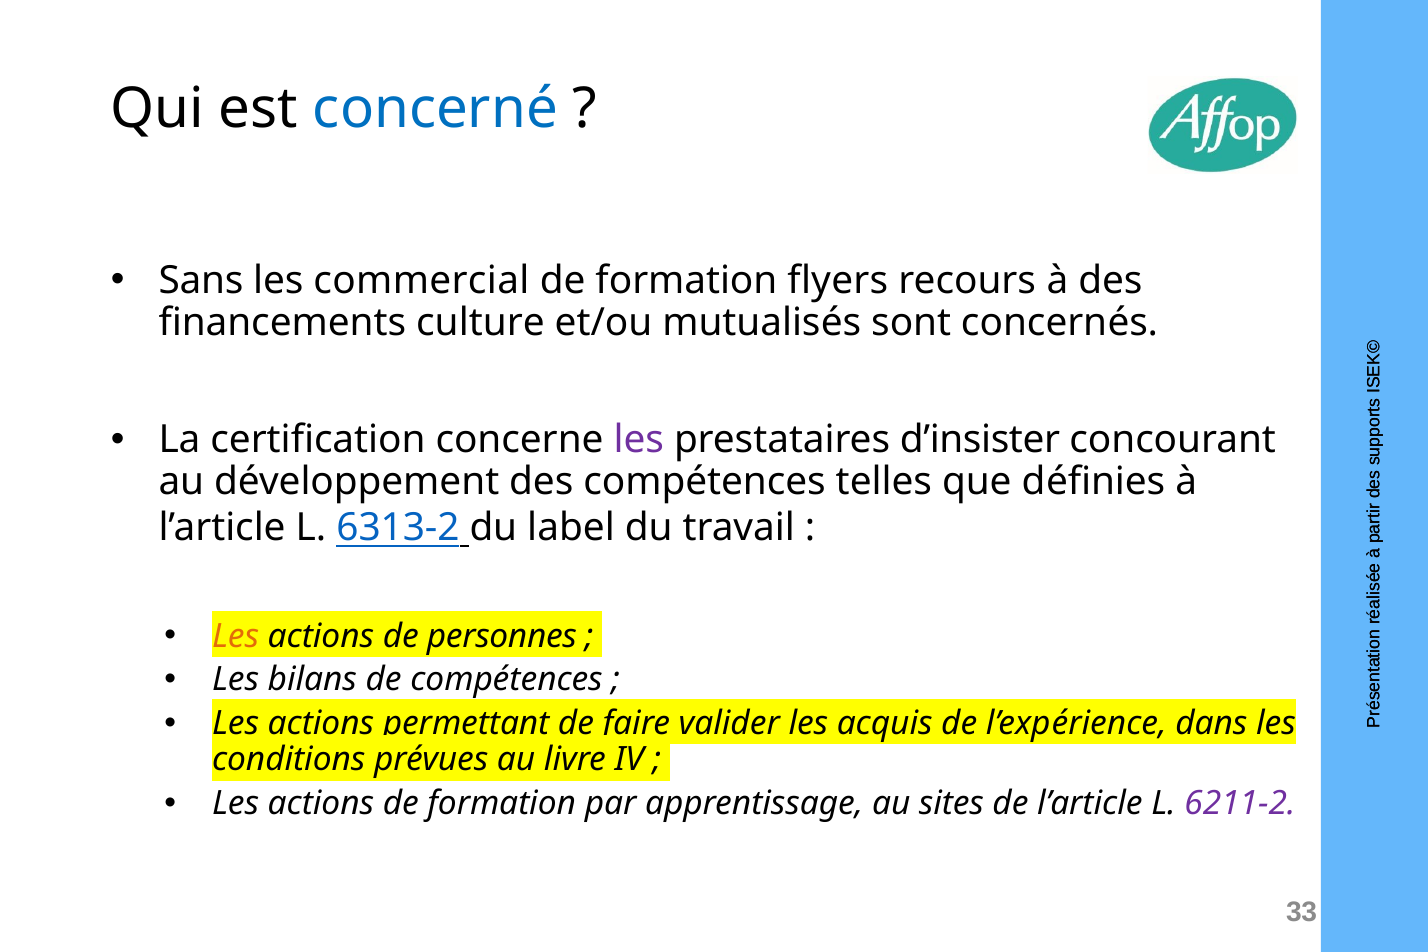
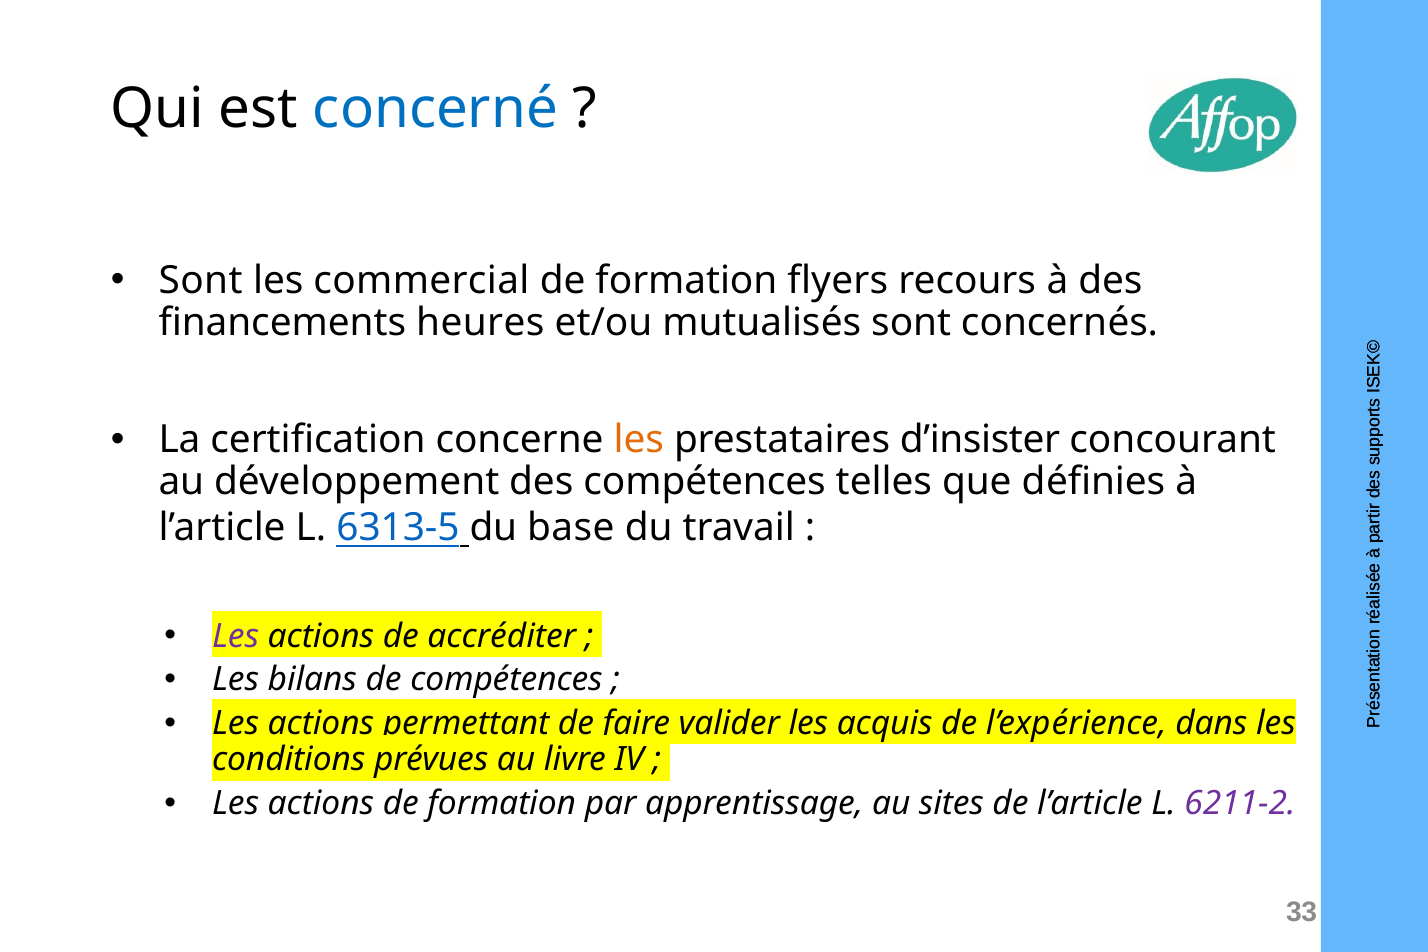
Sans at (201, 280): Sans -> Sont
culture: culture -> heures
les at (639, 440) colour: purple -> orange
6313-2: 6313-2 -> 6313-5
label: label -> base
Les at (236, 636) colour: orange -> purple
personnes: personnes -> accréditer
